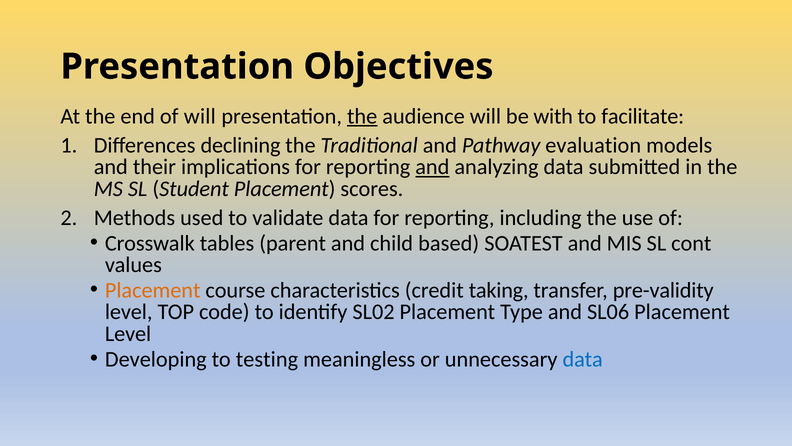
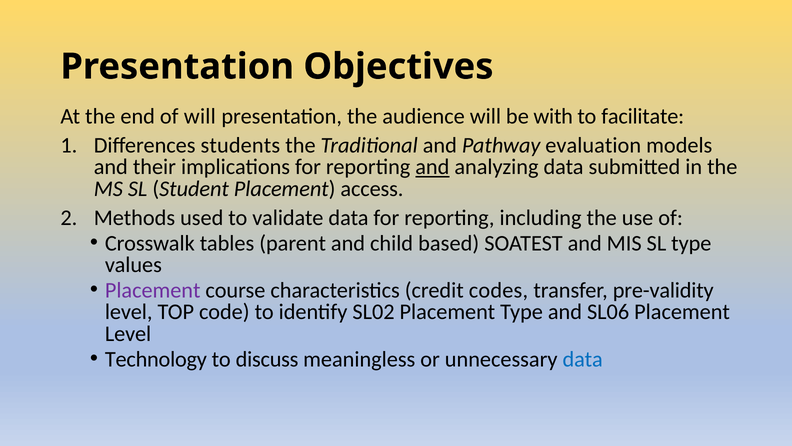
the at (362, 116) underline: present -> none
declining: declining -> students
scores: scores -> access
SL cont: cont -> type
Placement at (153, 290) colour: orange -> purple
taking: taking -> codes
Developing: Developing -> Technology
testing: testing -> discuss
